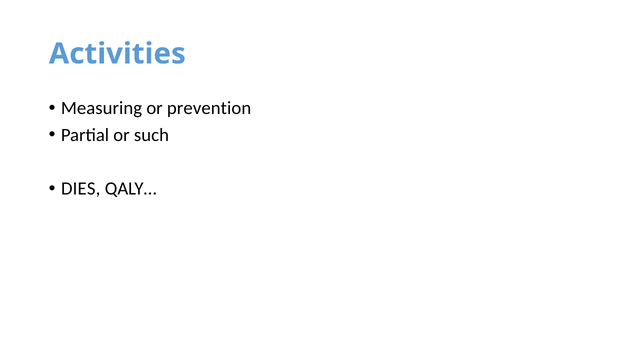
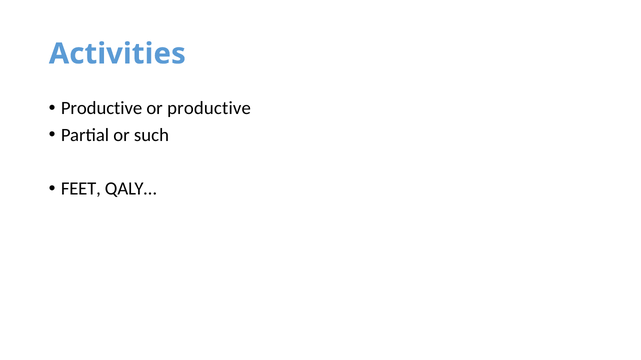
Measuring at (102, 108): Measuring -> Productive
or prevention: prevention -> productive
DIES: DIES -> FEET
